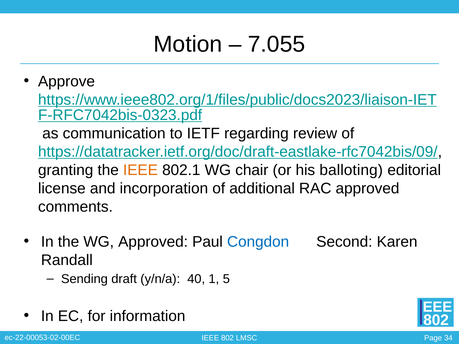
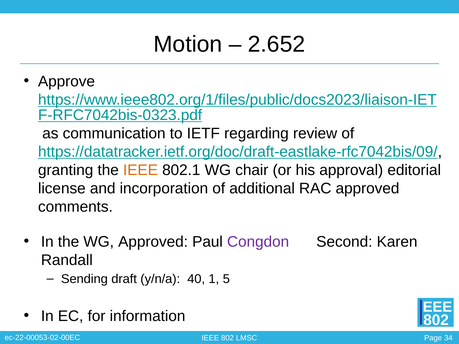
7.055: 7.055 -> 2.652
balloting: balloting -> approval
Congdon colour: blue -> purple
